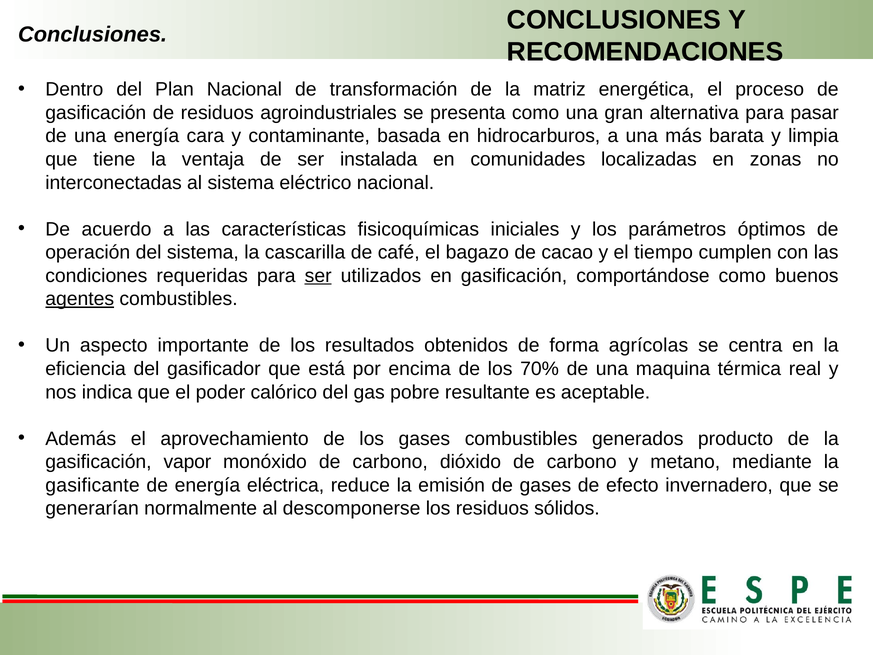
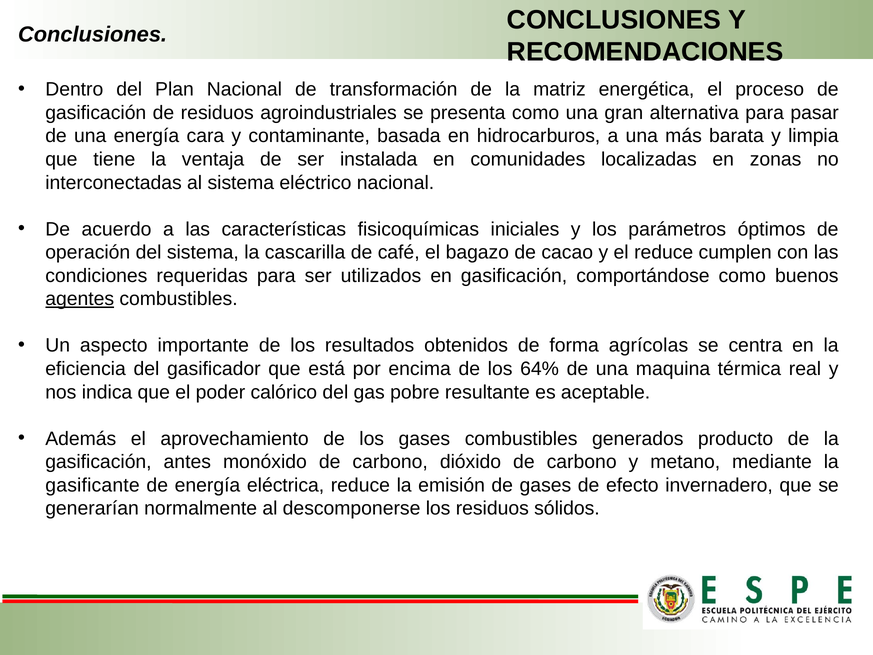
el tiempo: tiempo -> reduce
ser at (318, 276) underline: present -> none
70%: 70% -> 64%
vapor: vapor -> antes
